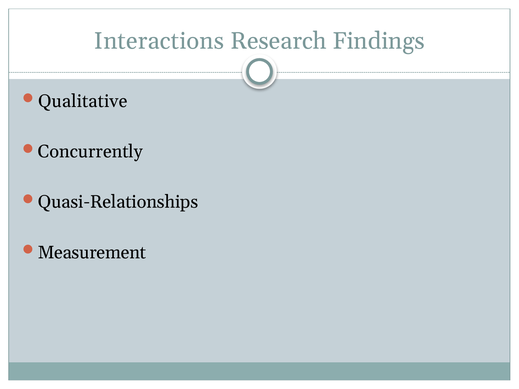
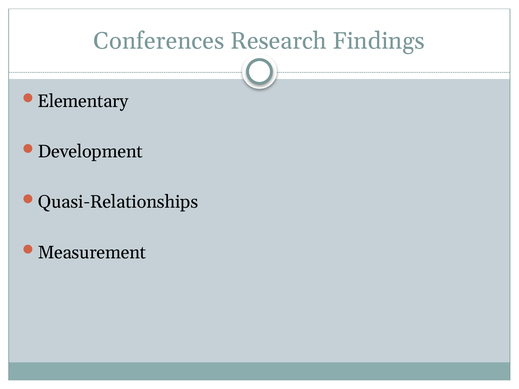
Interactions: Interactions -> Conferences
Qualitative: Qualitative -> Elementary
Concurrently: Concurrently -> Development
